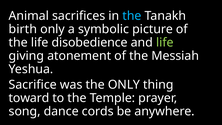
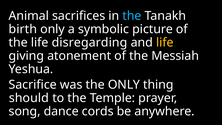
disobedience: disobedience -> disregarding
life at (165, 42) colour: light green -> yellow
toward: toward -> should
